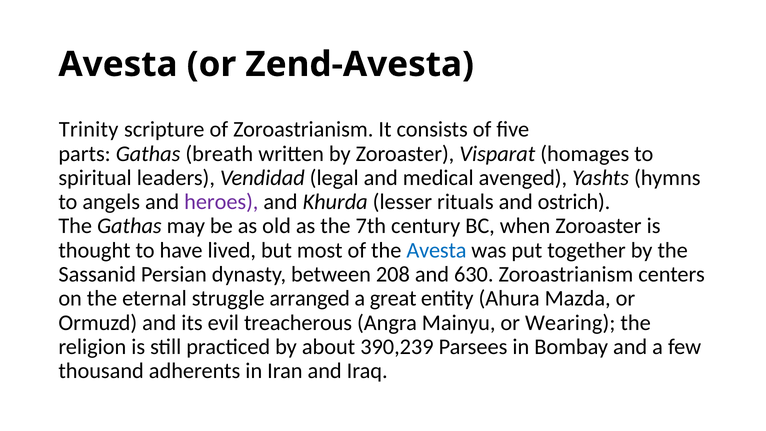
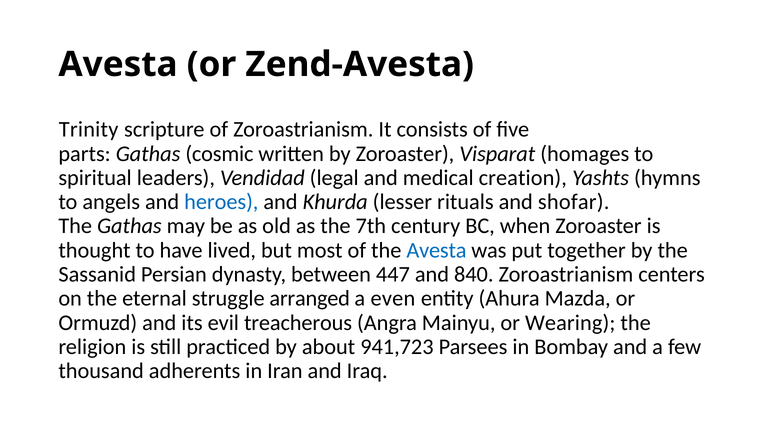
breath: breath -> cosmic
avenged: avenged -> creation
heroes colour: purple -> blue
ostrich: ostrich -> shofar
208: 208 -> 447
630: 630 -> 840
great: great -> even
390,239: 390,239 -> 941,723
